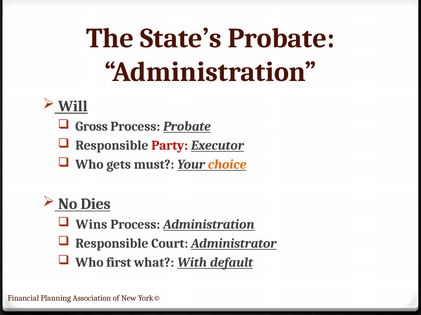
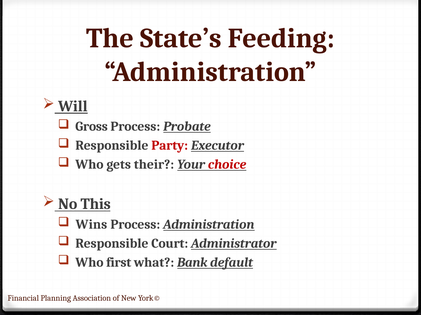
State’s Probate: Probate -> Feeding
must: must -> their
choice colour: orange -> red
Dies: Dies -> This
With: With -> Bank
